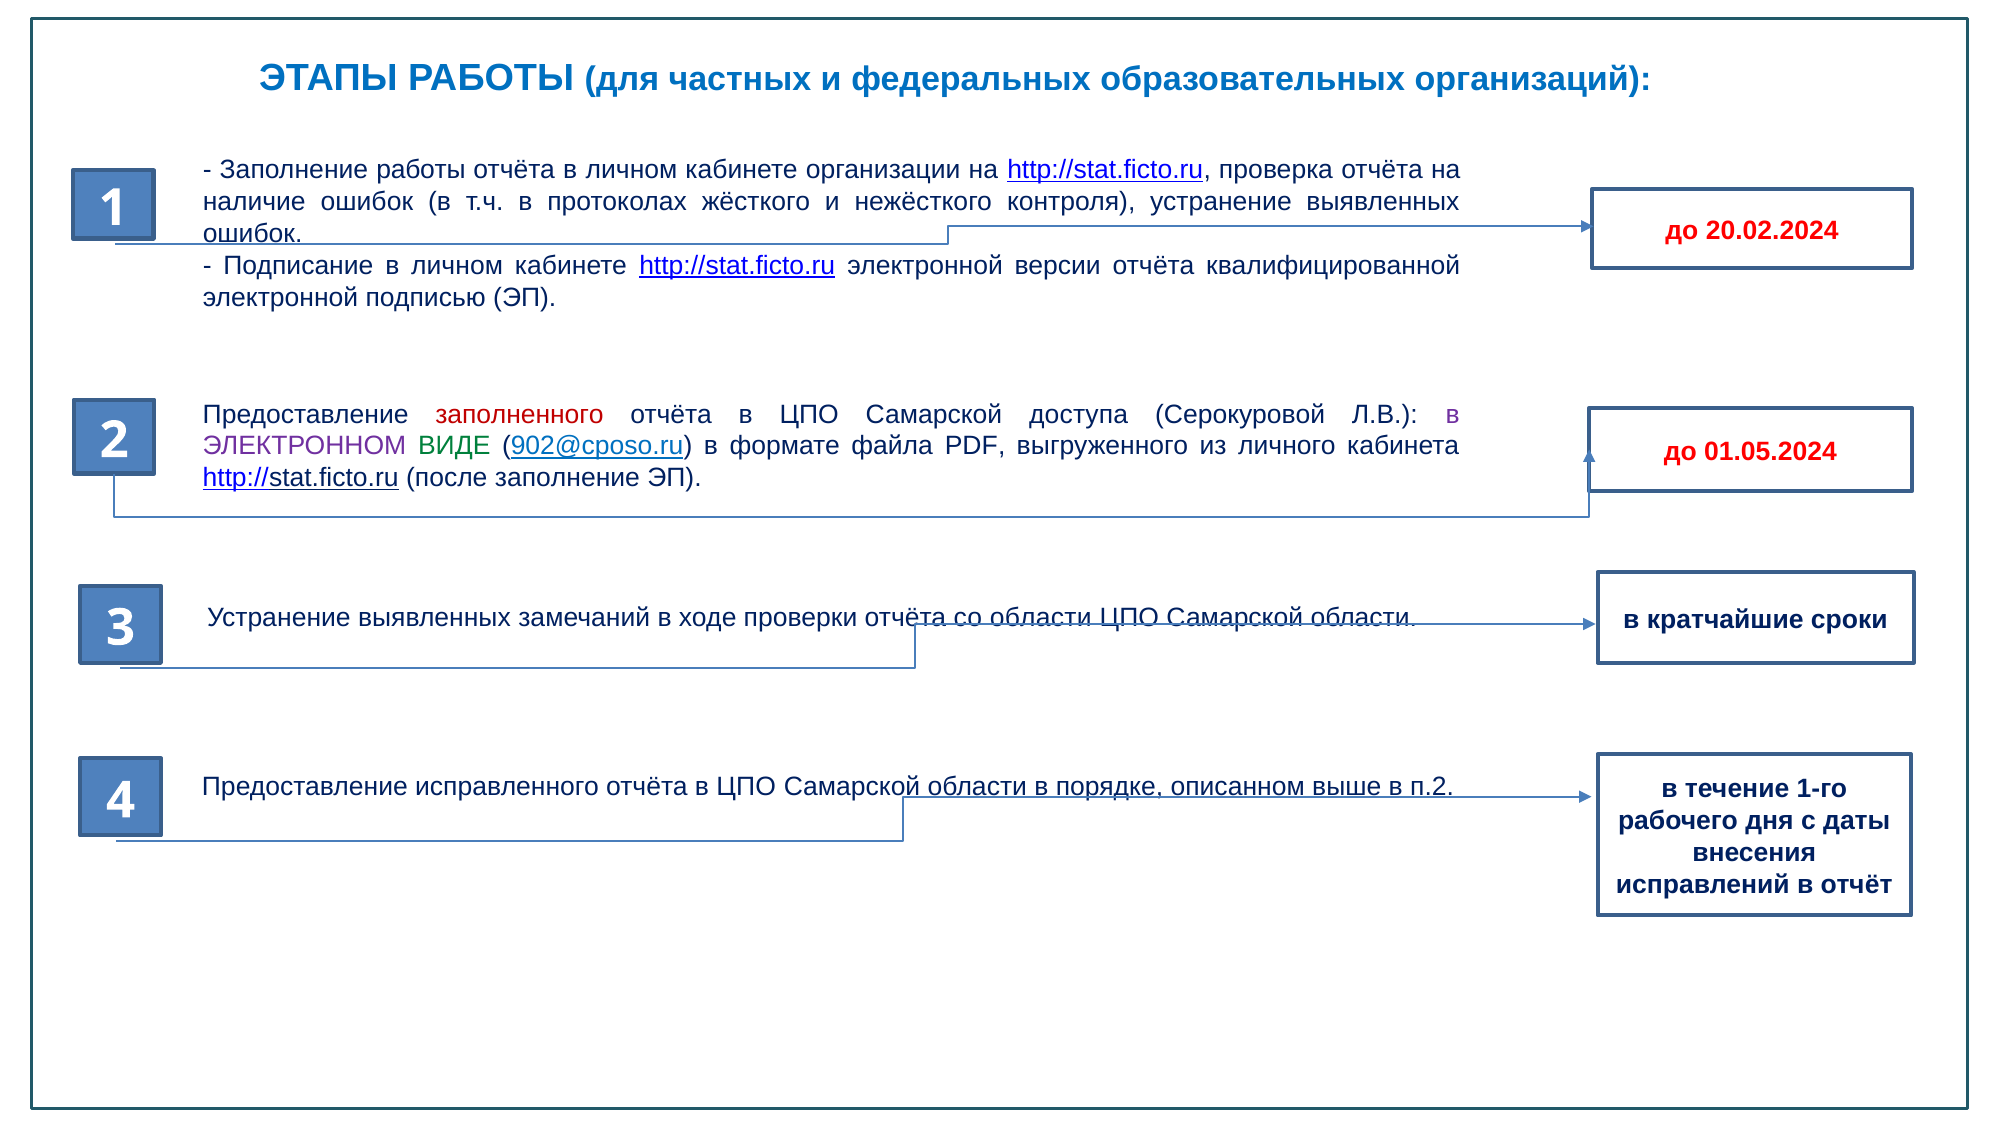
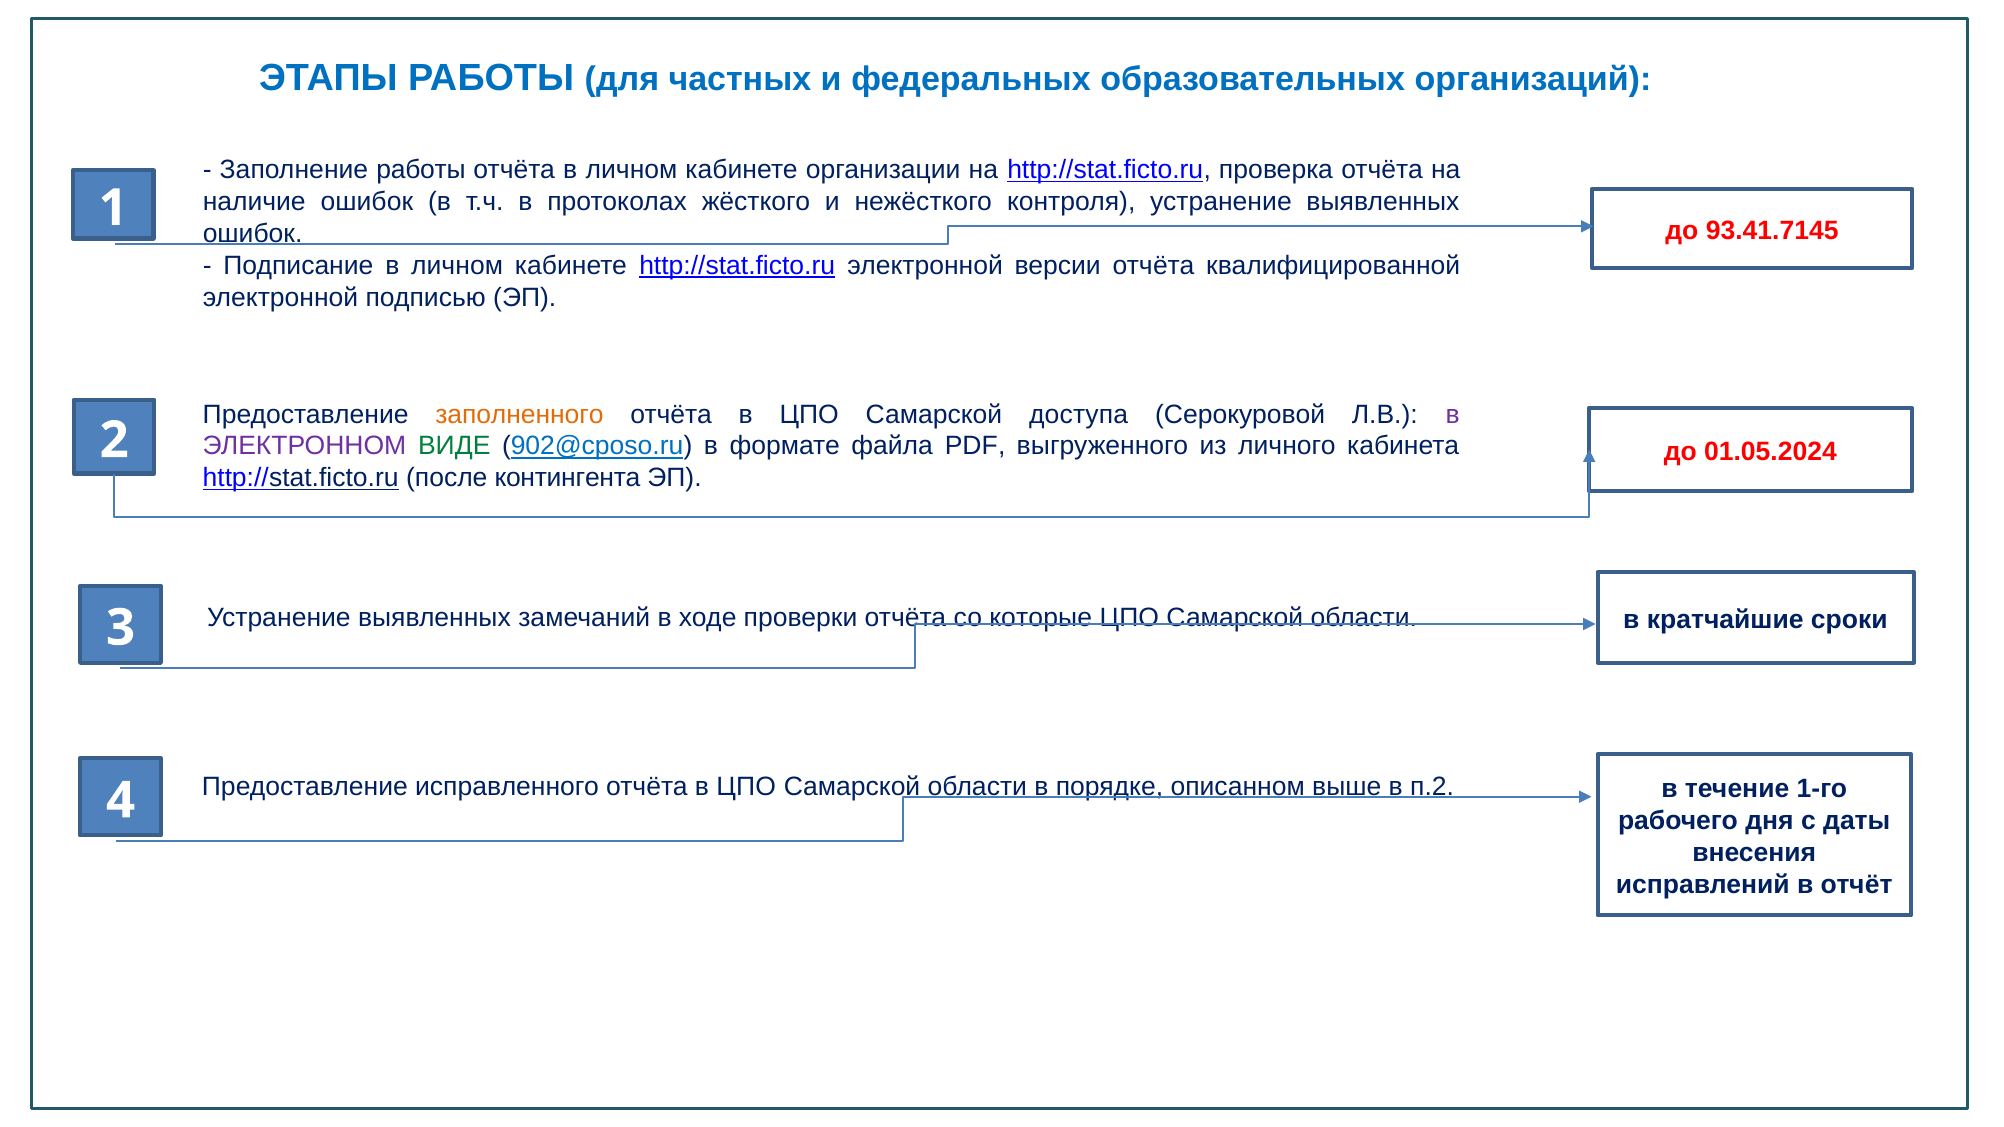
20.02.2024: 20.02.2024 -> 93.41.7145
заполненного colour: red -> orange
после заполнение: заполнение -> контингента
со области: области -> которые
